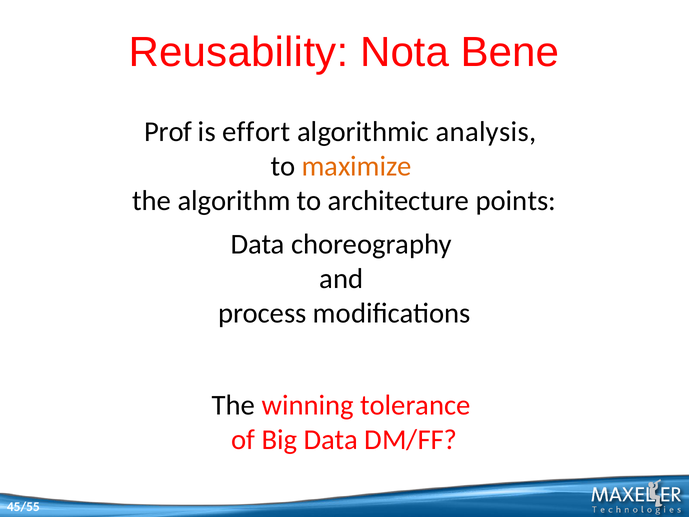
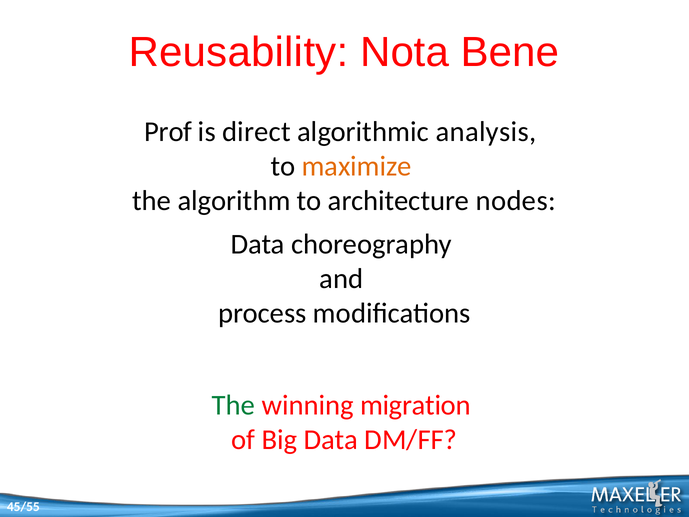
effort: effort -> direct
points: points -> nodes
The at (233, 405) colour: black -> green
tolerance: tolerance -> migration
